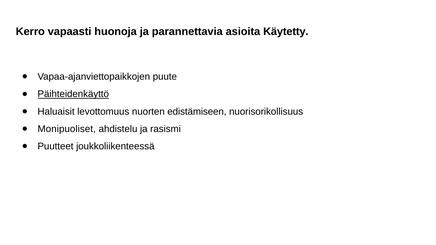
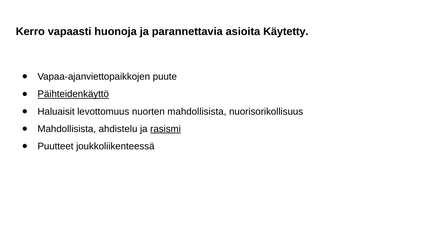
nuorten edistämiseen: edistämiseen -> mahdollisista
Monipuoliset at (67, 129): Monipuoliset -> Mahdollisista
rasismi underline: none -> present
